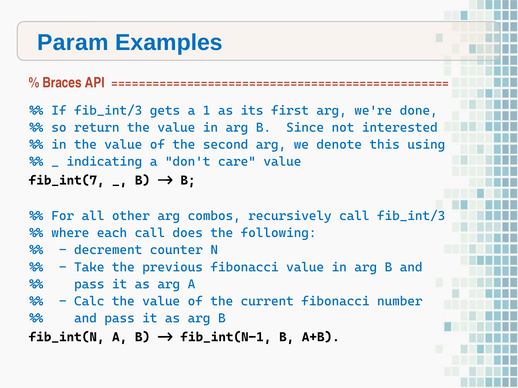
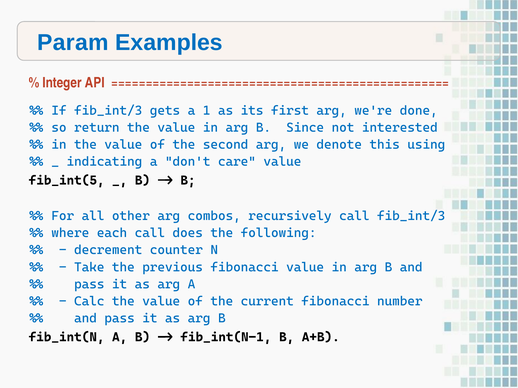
Braces: Braces -> Integer
fib_int(7: fib_int(7 -> fib_int(5
